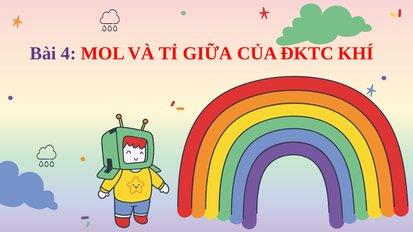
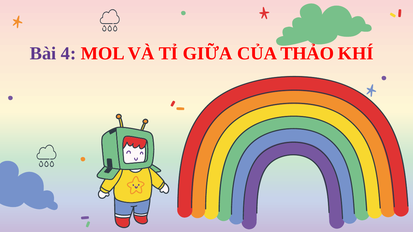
ĐKTC: ĐKTC -> THẢO
